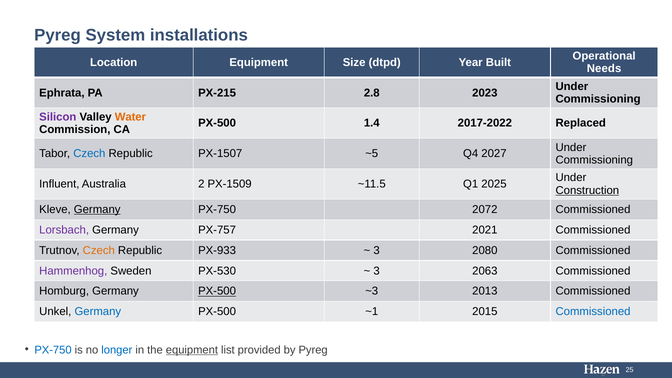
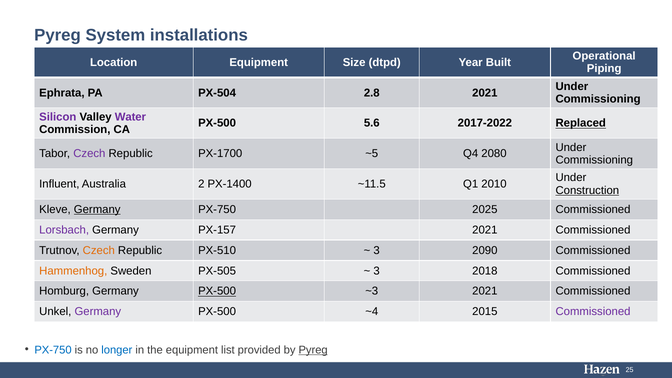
Needs: Needs -> Piping
PX-215: PX-215 -> PX-504
2.8 2023: 2023 -> 2021
Water colour: orange -> purple
1.4: 1.4 -> 5.6
Replaced underline: none -> present
Czech at (89, 154) colour: blue -> purple
PX-1507: PX-1507 -> PX-1700
2027: 2027 -> 2080
PX-1509: PX-1509 -> PX-1400
2025: 2025 -> 2010
2072: 2072 -> 2025
PX-757: PX-757 -> PX-157
PX-933: PX-933 -> PX-510
2080: 2080 -> 2090
Hammenhog colour: purple -> orange
PX-530: PX-530 -> PX-505
2063: 2063 -> 2018
~3 2013: 2013 -> 2021
Germany at (98, 312) colour: blue -> purple
~1: ~1 -> ~4
Commissioned at (593, 312) colour: blue -> purple
equipment at (192, 350) underline: present -> none
Pyreg at (313, 350) underline: none -> present
